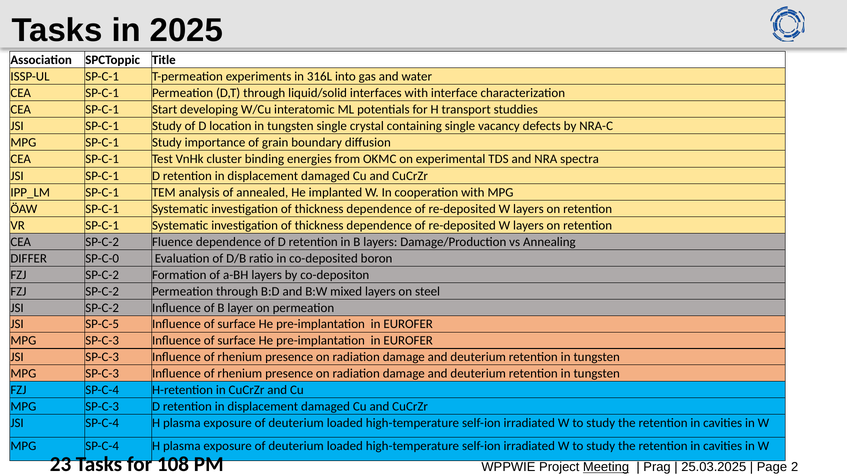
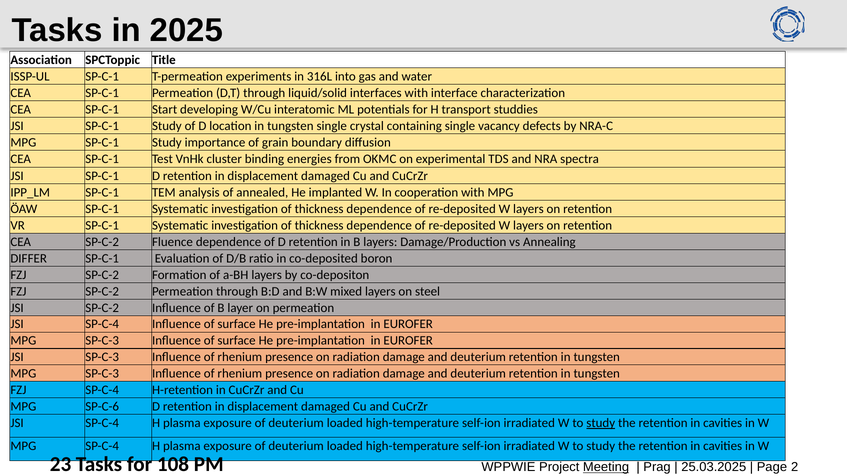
DIFFER SP-C-0: SP-C-0 -> SP-C-1
SP-C-5 at (102, 325): SP-C-5 -> SP-C-4
SP-C-3 at (102, 407): SP-C-3 -> SP-C-6
study at (601, 423) underline: none -> present
